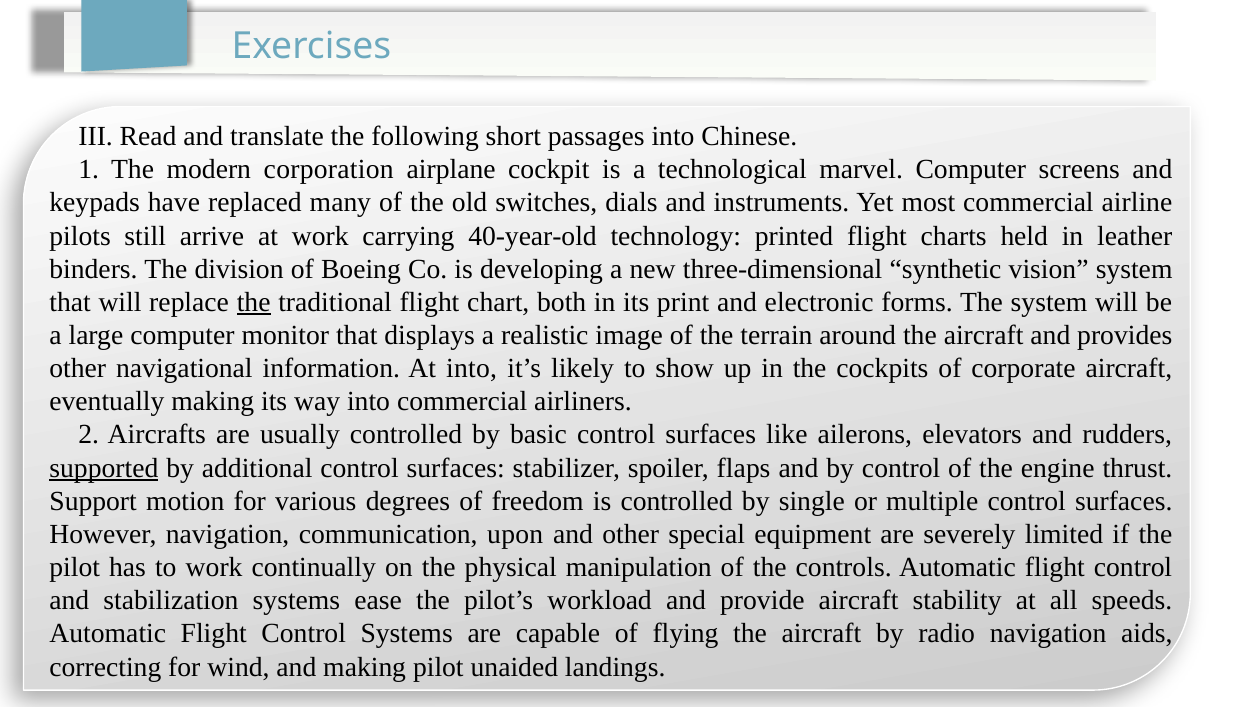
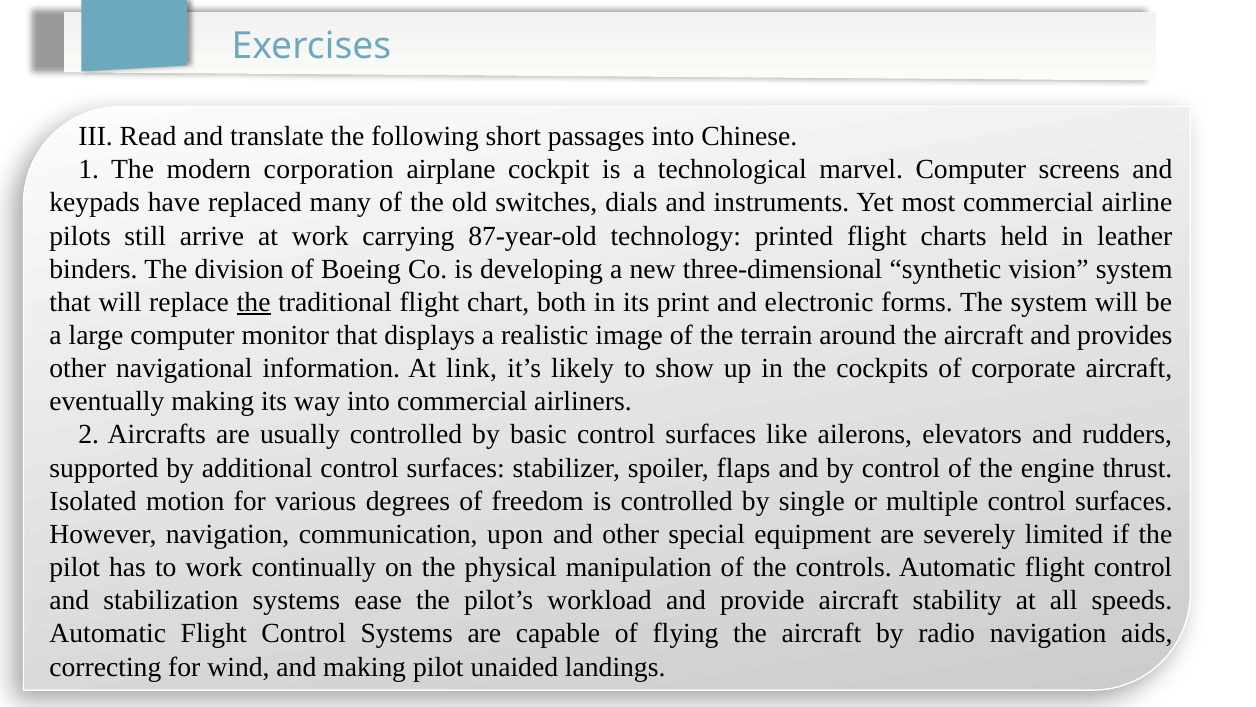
40-year-old: 40-year-old -> 87-year-old
At into: into -> link
supported underline: present -> none
Support: Support -> Isolated
